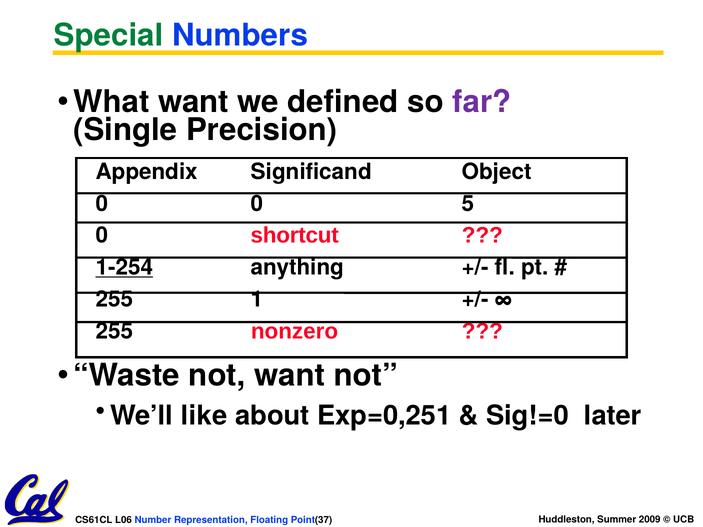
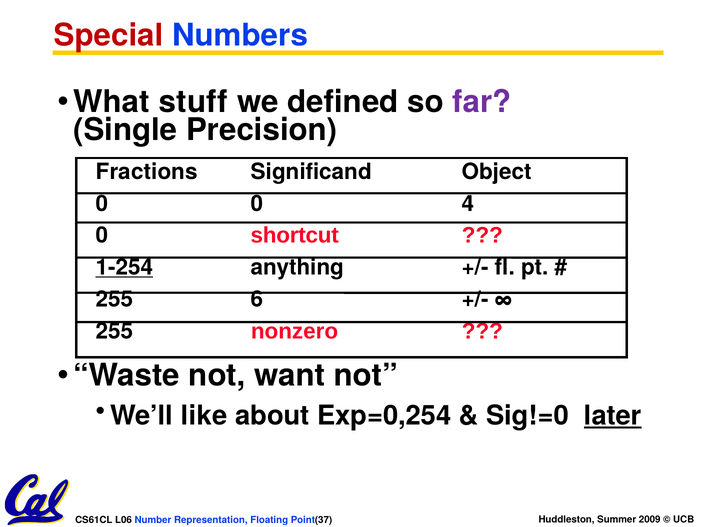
Special colour: green -> red
What want: want -> stuff
Appendix: Appendix -> Fractions
5: 5 -> 4
1: 1 -> 6
Exp=0,251: Exp=0,251 -> Exp=0,254
later underline: none -> present
